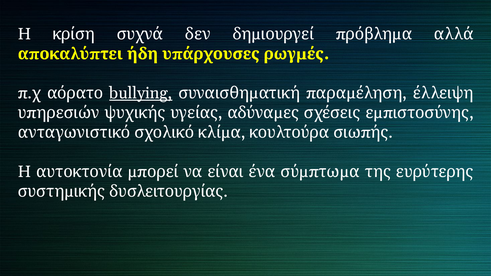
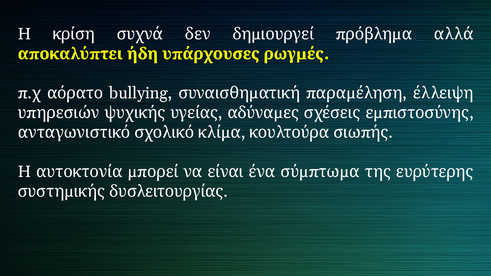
bullying underline: present -> none
